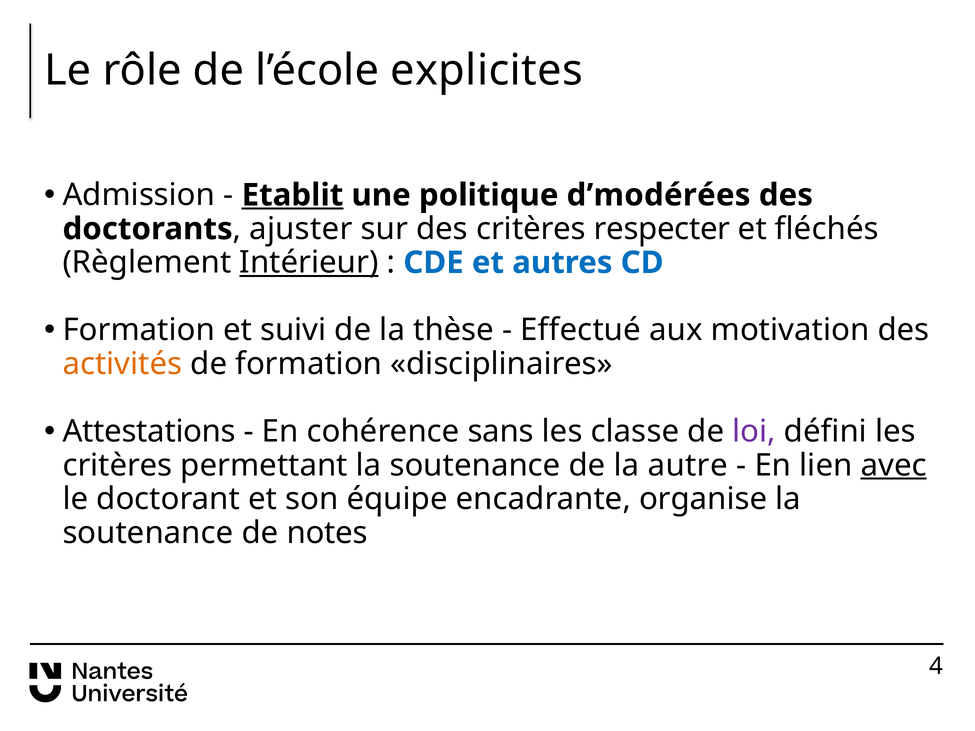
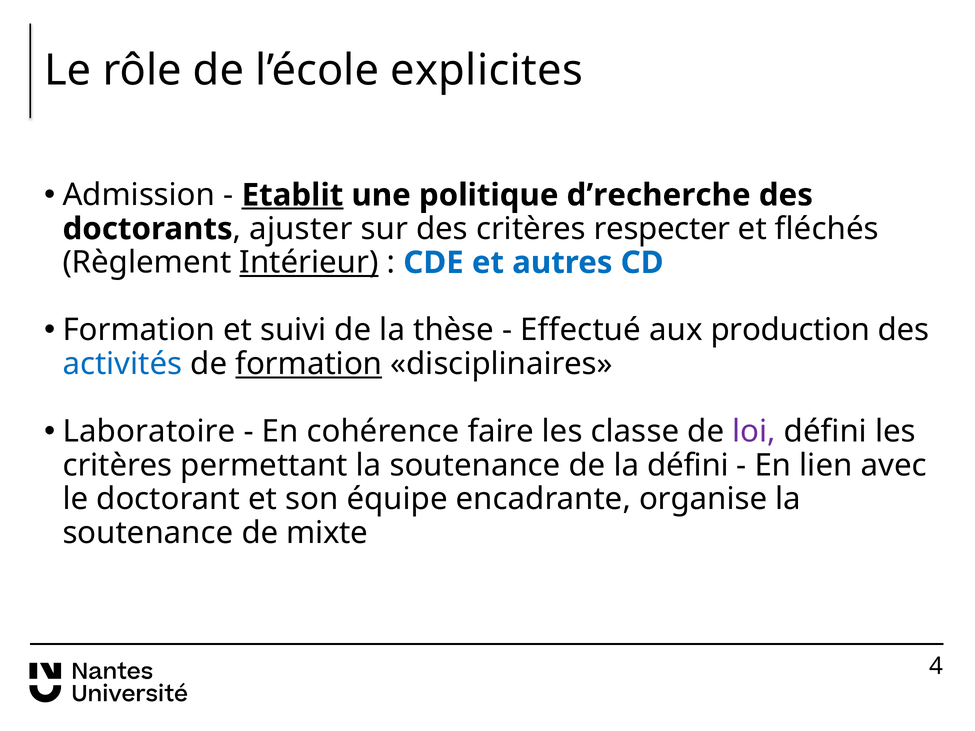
d’modérées: d’modérées -> d’recherche
motivation: motivation -> production
activités colour: orange -> blue
formation at (309, 364) underline: none -> present
Attestations: Attestations -> Laboratoire
sans: sans -> faire
la autre: autre -> défini
avec underline: present -> none
notes: notes -> mixte
